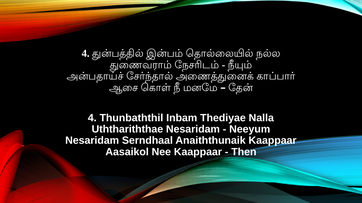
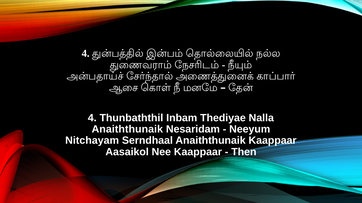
Uththariththae at (127, 130): Uththariththae -> Anaiththunaik
Nesaridam at (92, 141): Nesaridam -> Nitchayam
